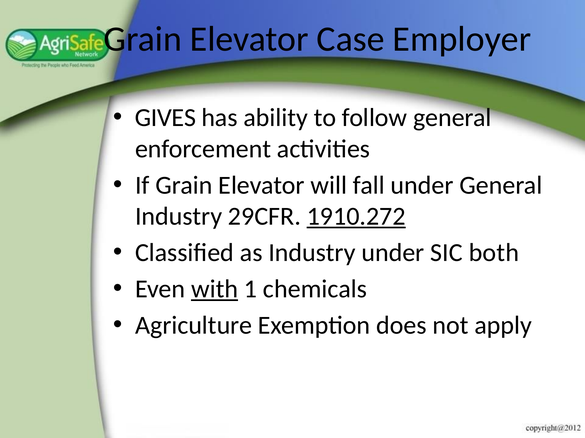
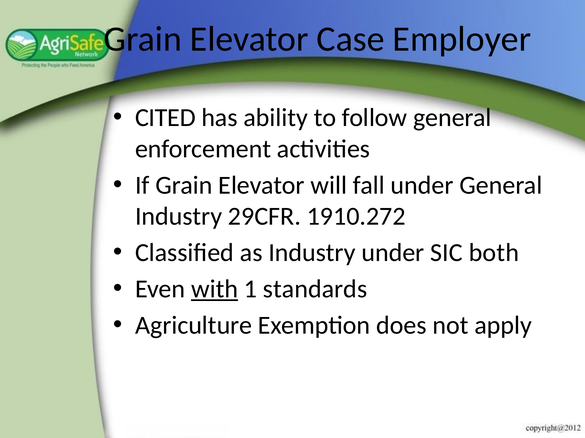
GIVES: GIVES -> CITED
1910.272 underline: present -> none
chemicals: chemicals -> standards
